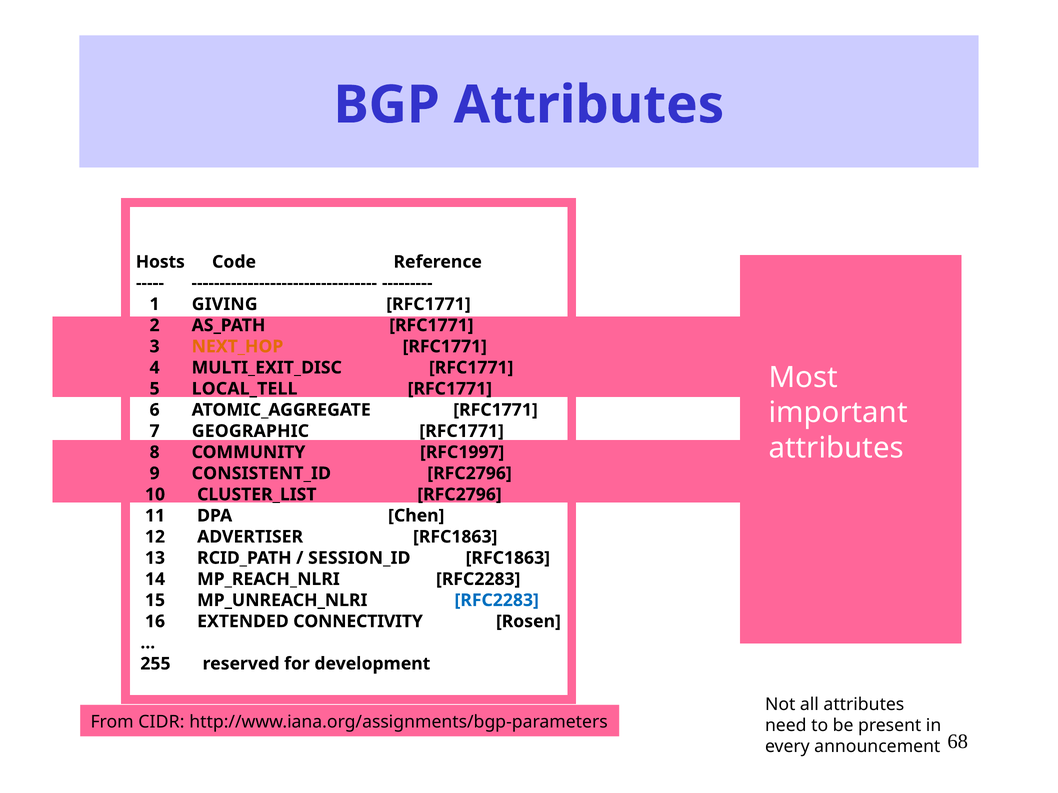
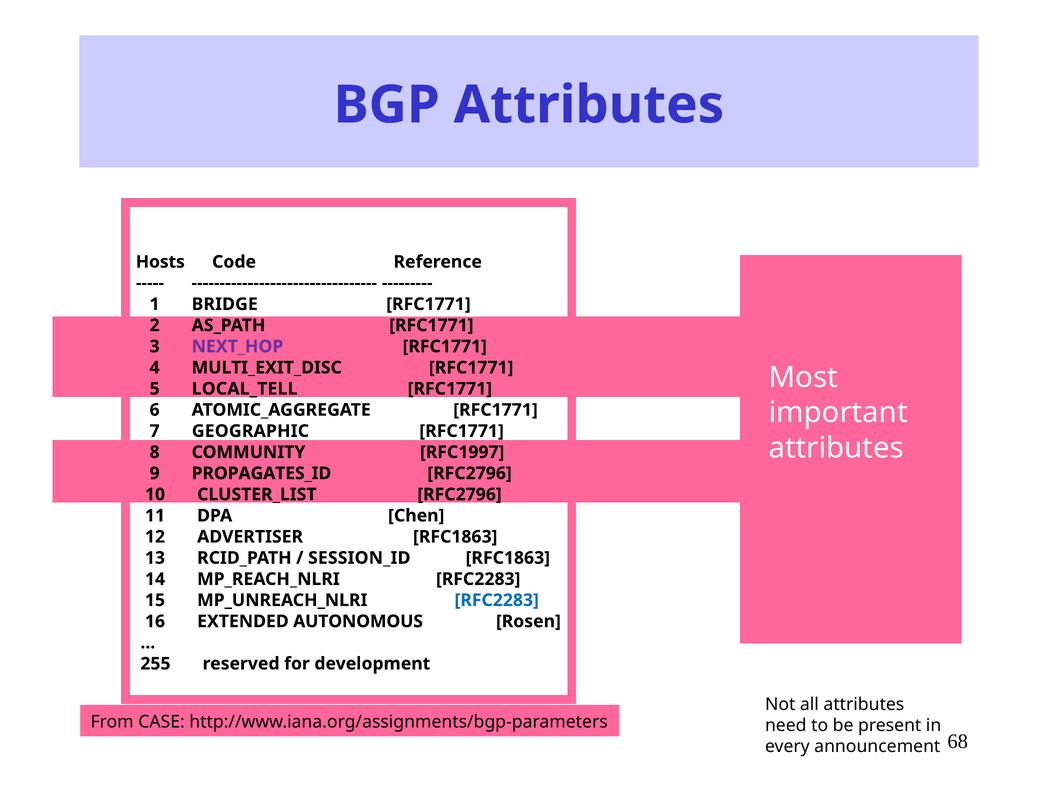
GIVING: GIVING -> BRIDGE
NEXT_HOP colour: orange -> purple
CONSISTENT_ID: CONSISTENT_ID -> PROPAGATES_ID
CONNECTIVITY: CONNECTIVITY -> AUTONOMOUS
CIDR: CIDR -> CASE
